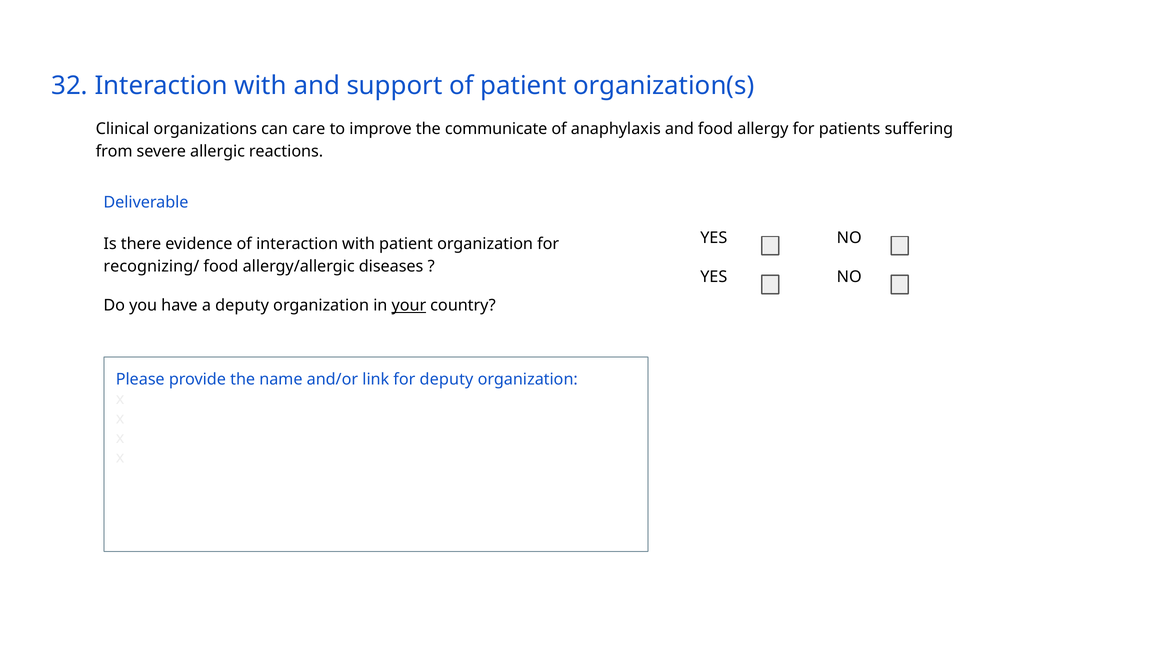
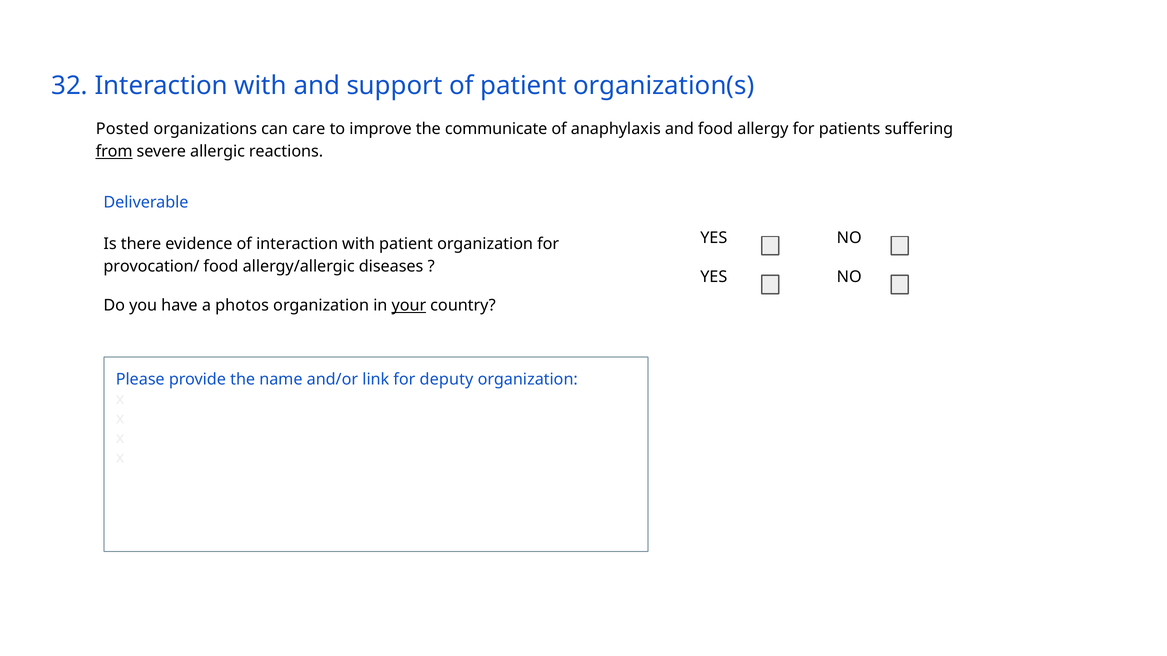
Clinical: Clinical -> Posted
from underline: none -> present
recognizing/: recognizing/ -> provocation/
a deputy: deputy -> photos
